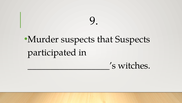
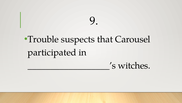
Murder: Murder -> Trouble
that Suspects: Suspects -> Carousel
